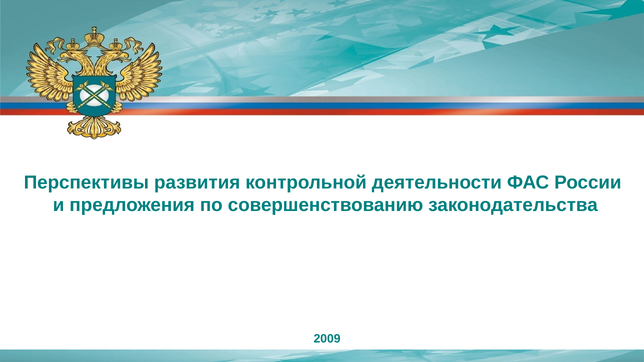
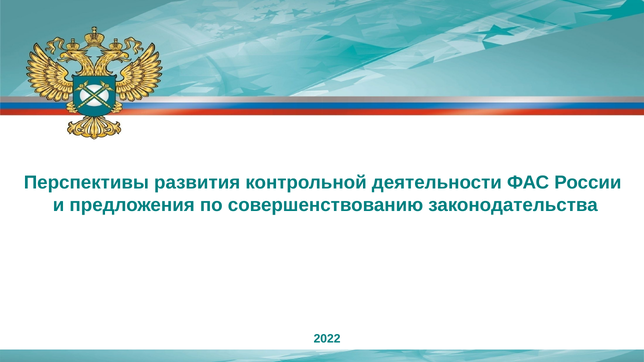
2009: 2009 -> 2022
